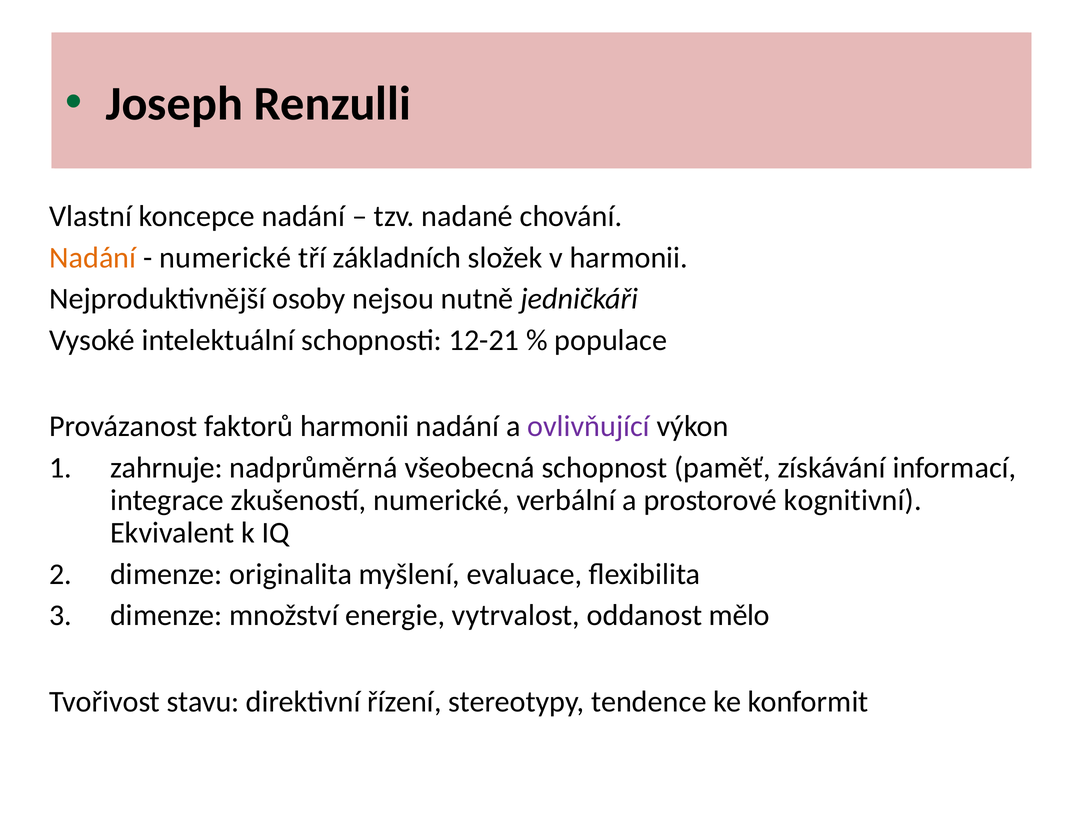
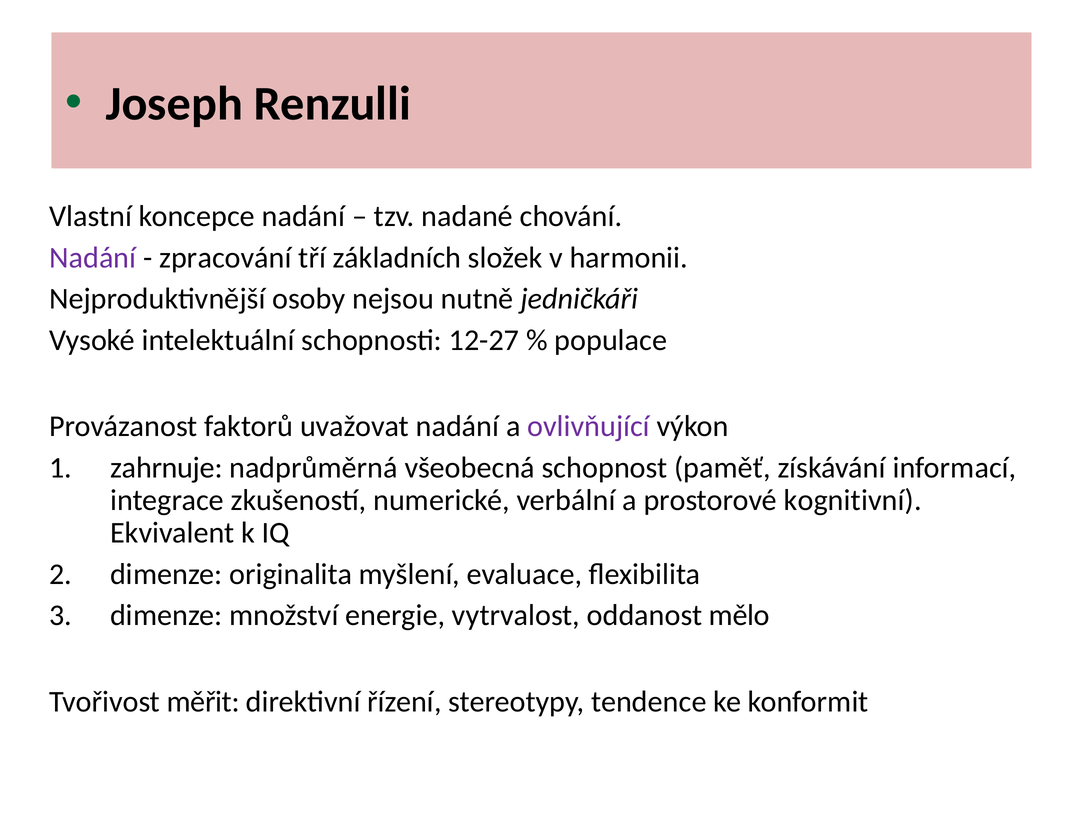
Nadání at (93, 257) colour: orange -> purple
numerické at (225, 257): numerické -> zpracování
12-21: 12-21 -> 12-27
faktorů harmonii: harmonii -> uvažovat
stavu: stavu -> měřit
